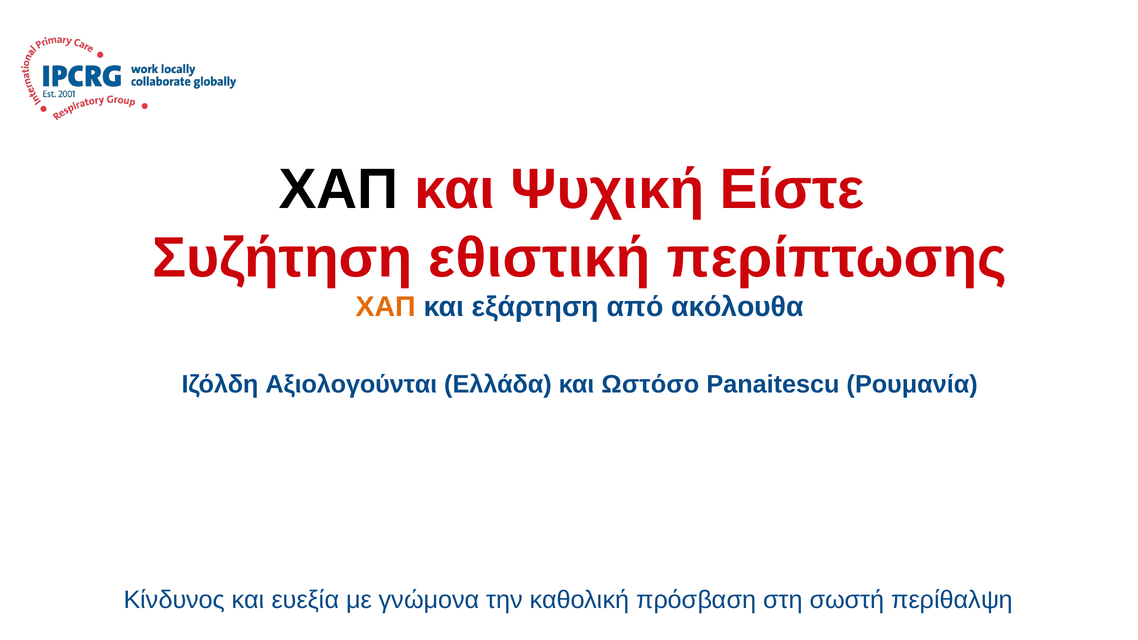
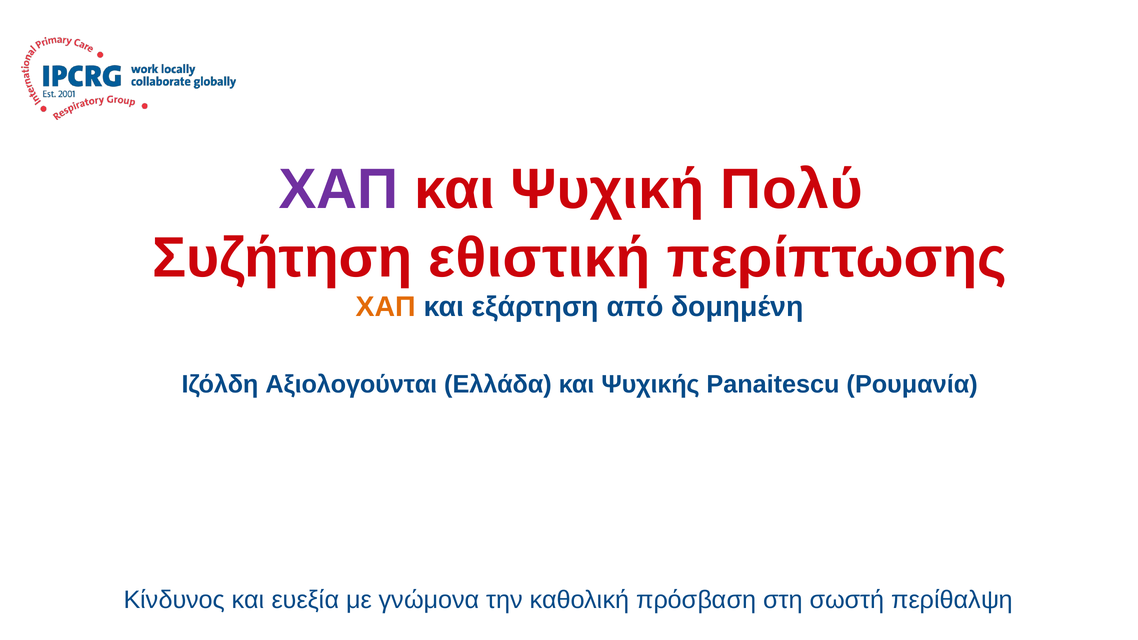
ΧΑΠ at (339, 190) colour: black -> purple
Είστε: Είστε -> Πολύ
ακόλουθα: ακόλουθα -> δομημένη
Ωστόσο: Ωστόσο -> Ψυχικής
